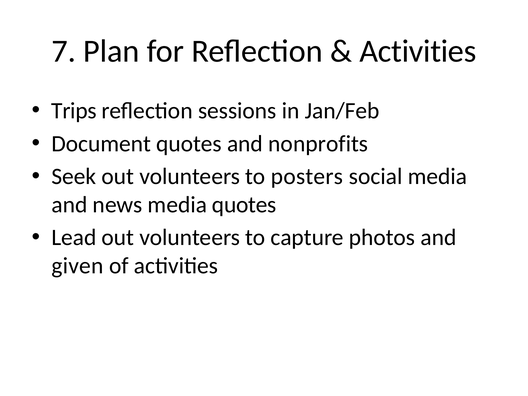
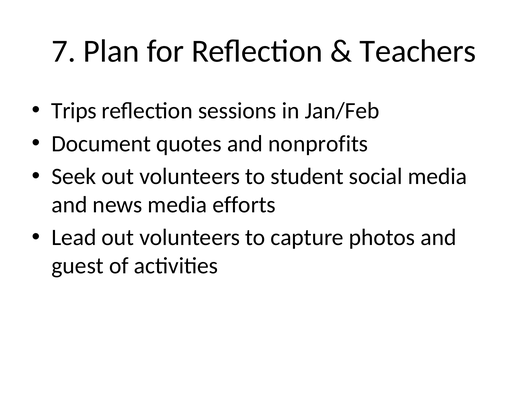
Activities at (418, 51): Activities -> Teachers
posters: posters -> student
media quotes: quotes -> efforts
given: given -> guest
